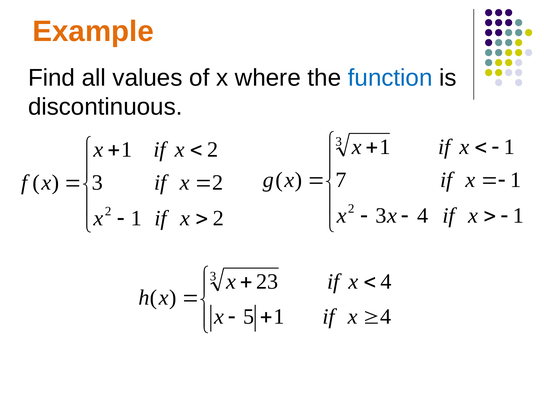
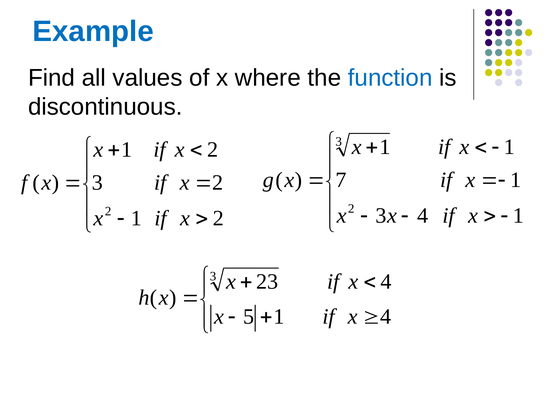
Example colour: orange -> blue
